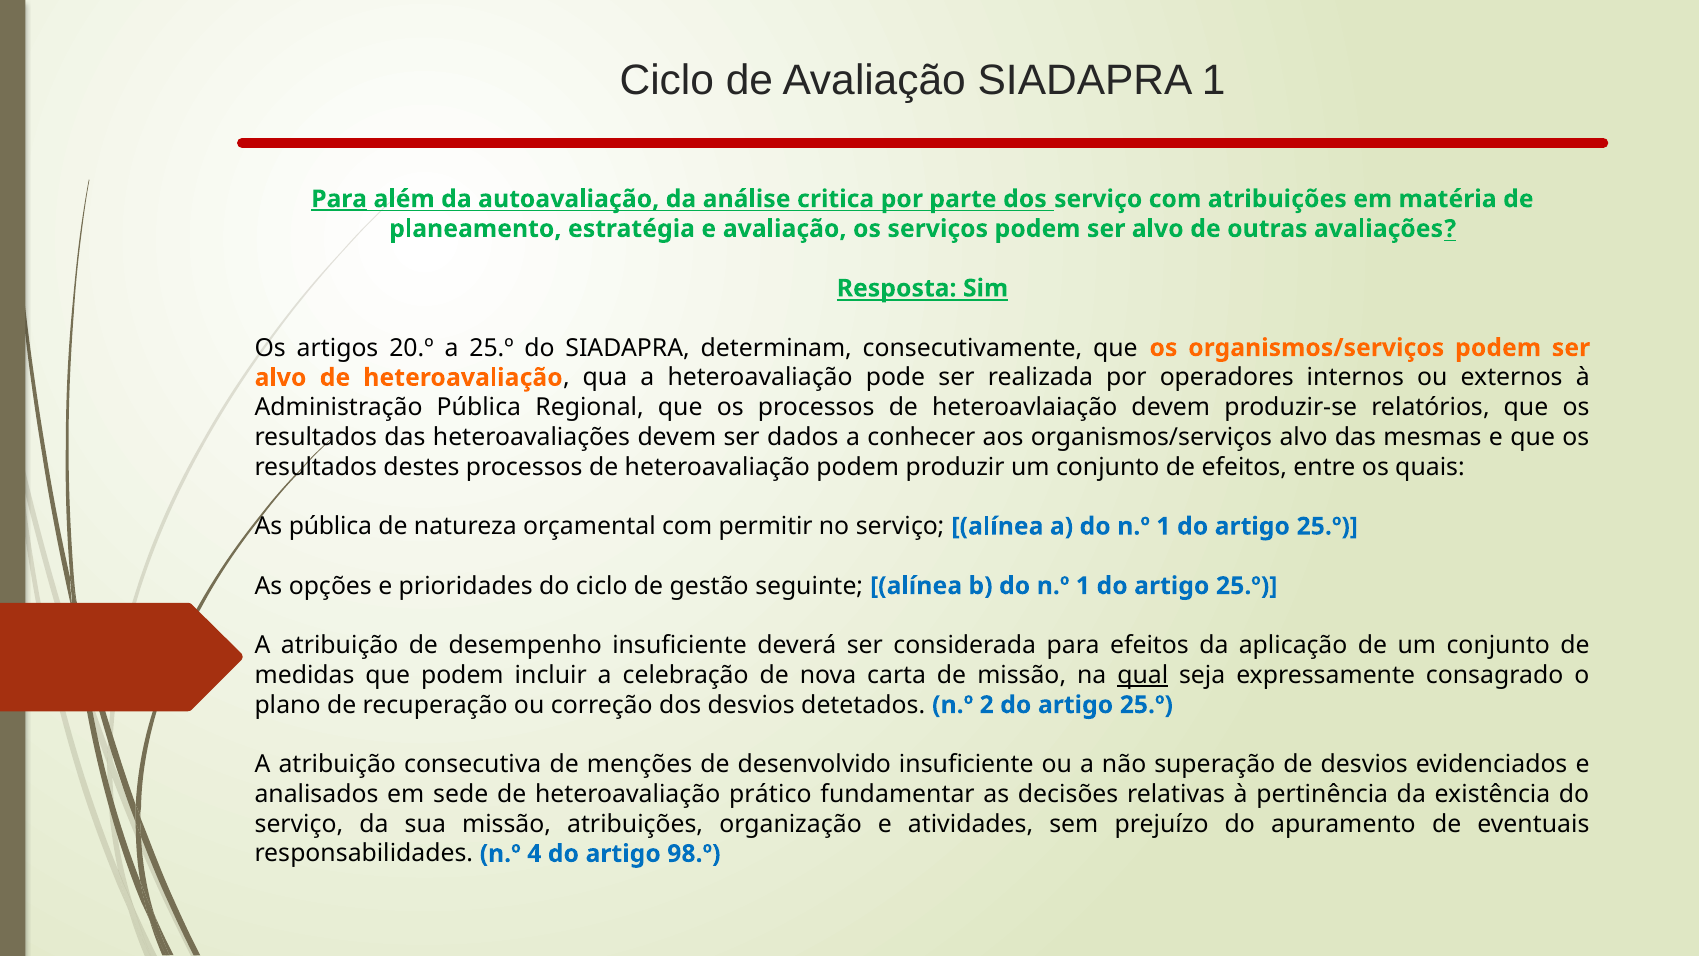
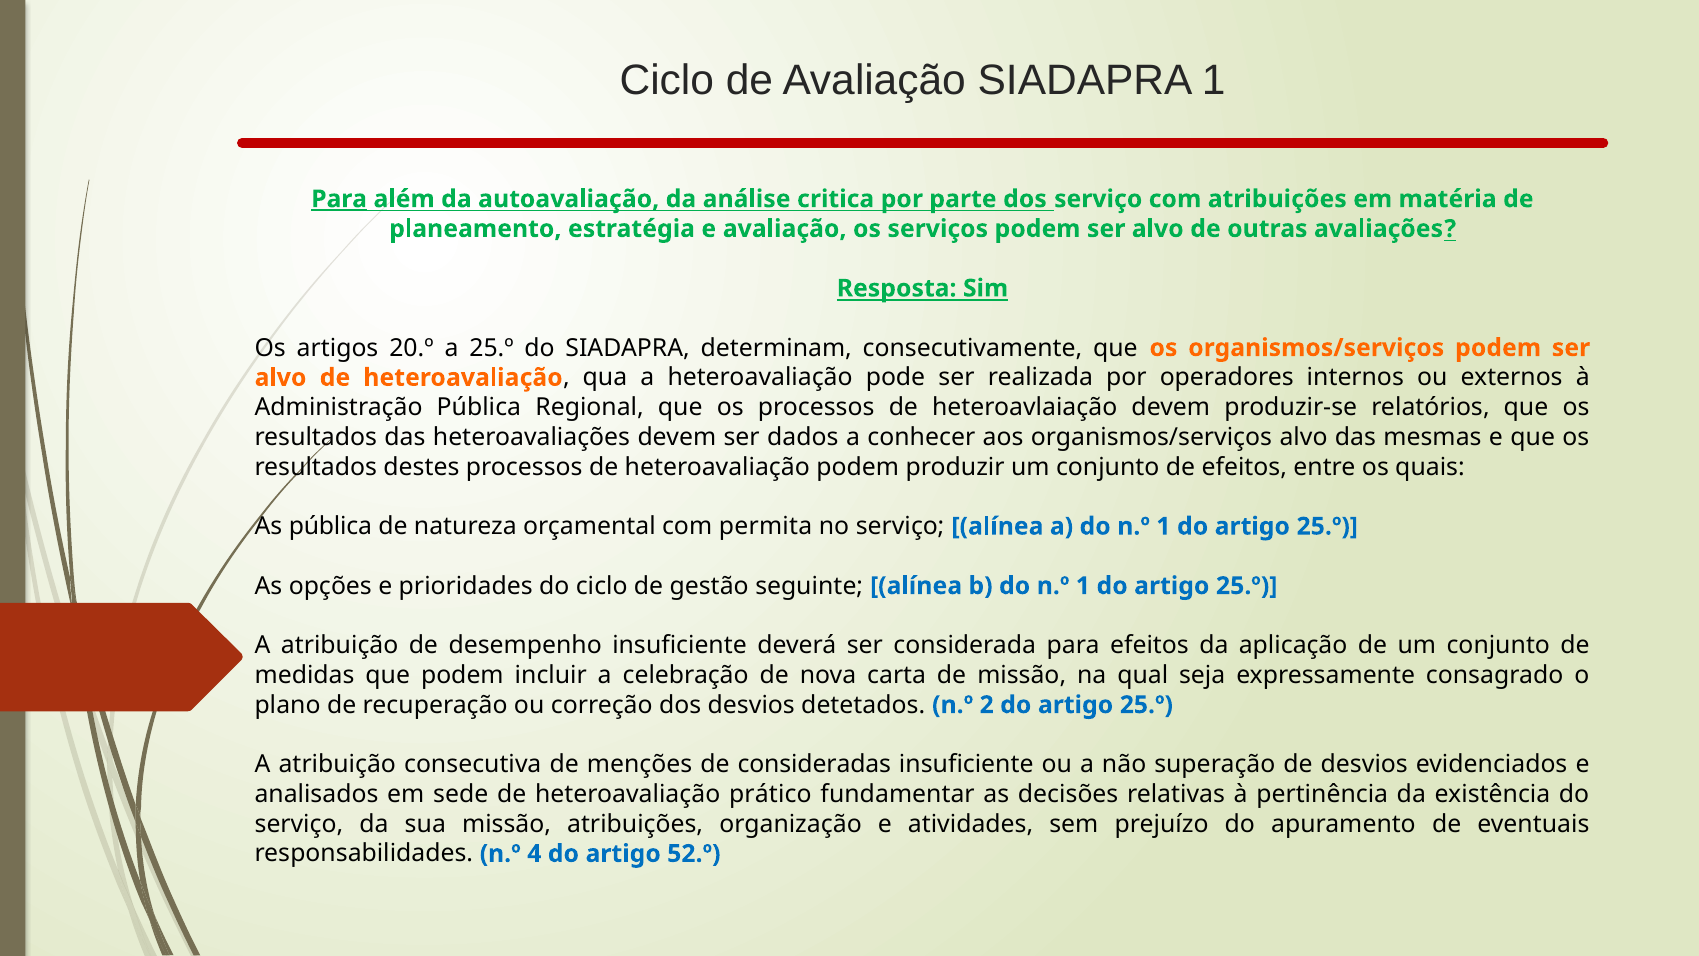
permitir: permitir -> permita
qual underline: present -> none
desenvolvido: desenvolvido -> consideradas
98.º: 98.º -> 52.º
